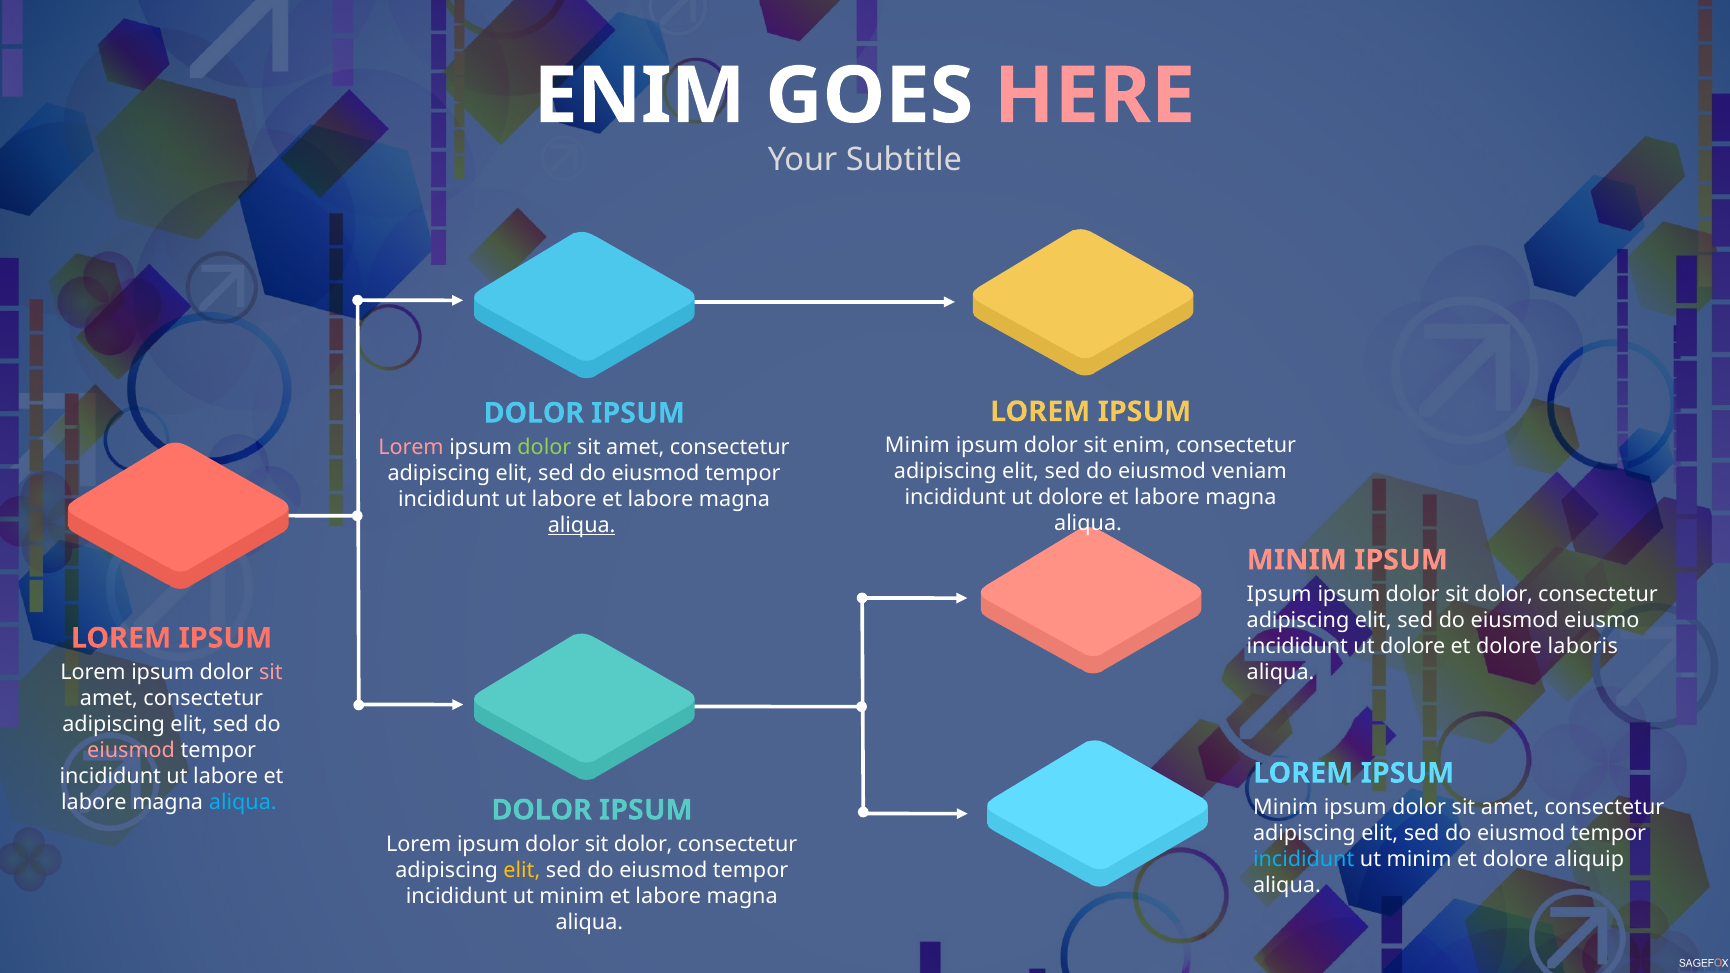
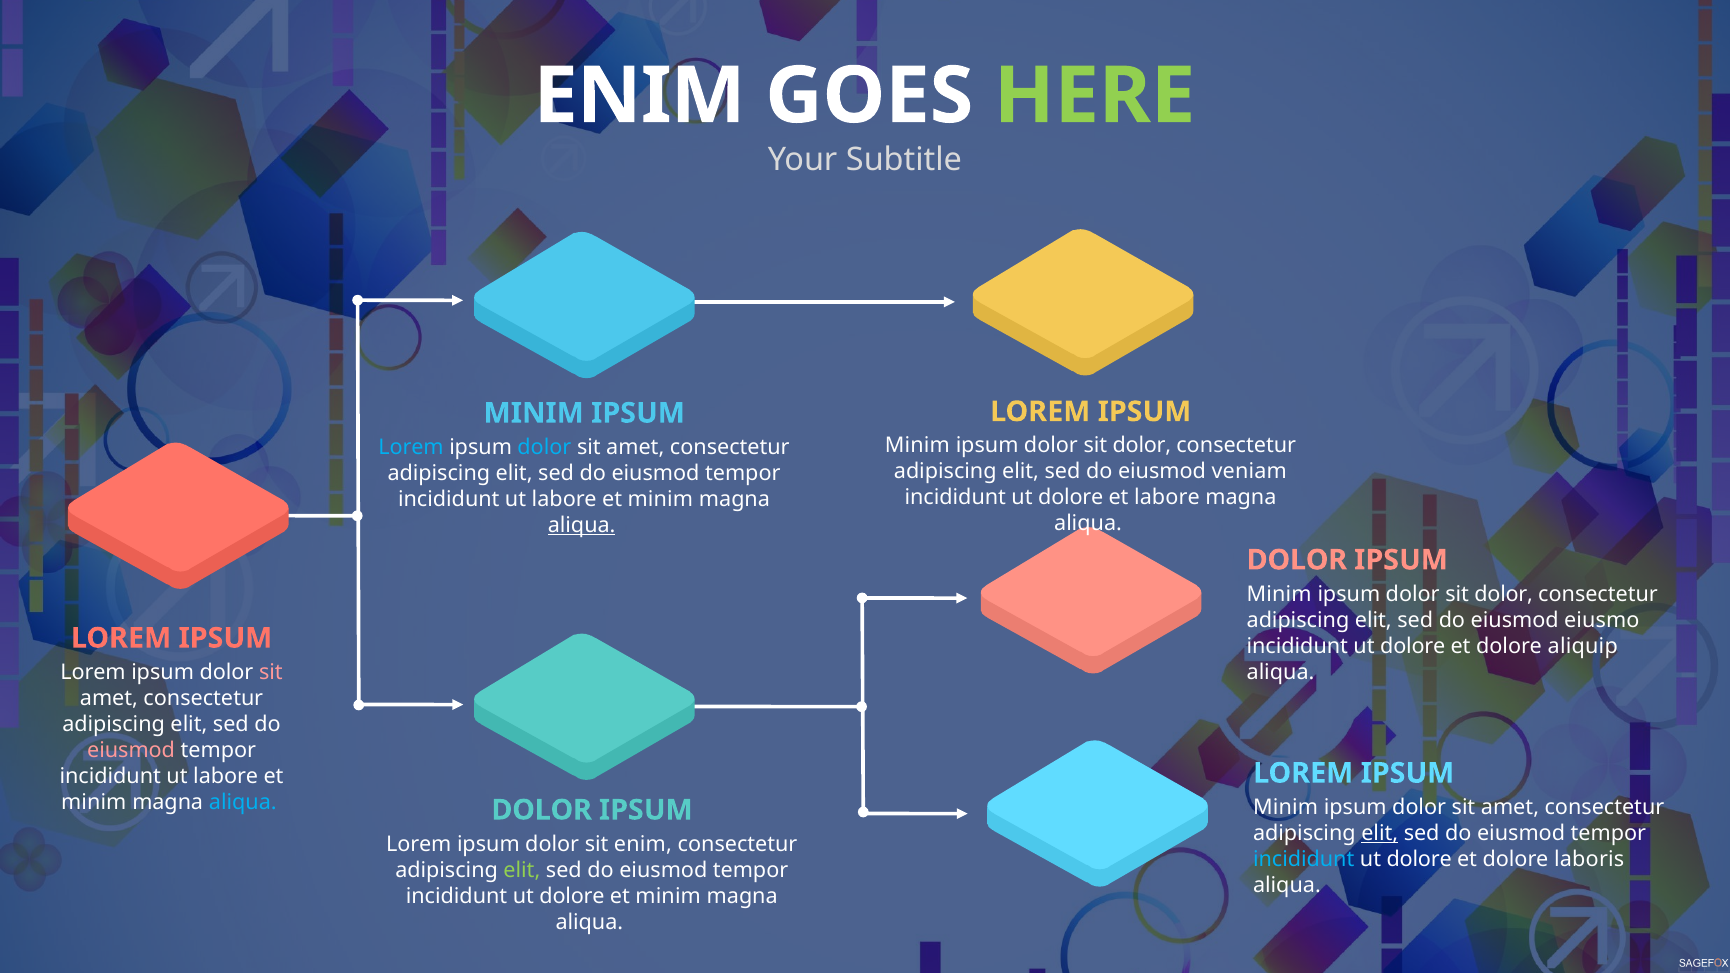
HERE colour: pink -> light green
DOLOR at (534, 413): DOLOR -> MINIM
enim at (1142, 446): enim -> dolor
Lorem at (411, 447) colour: pink -> light blue
dolor at (544, 447) colour: light green -> light blue
labore at (660, 499): labore -> minim
MINIM at (1297, 560): MINIM -> DOLOR
Ipsum at (1279, 594): Ipsum -> Minim
laboris: laboris -> aliquip
labore at (94, 802): labore -> minim
elit at (1380, 833) underline: none -> present
dolor at (643, 844): dolor -> enim
minim at (1419, 859): minim -> dolore
aliquip: aliquip -> laboris
elit at (522, 870) colour: yellow -> light green
minim at (572, 896): minim -> dolore
labore at (668, 896): labore -> minim
